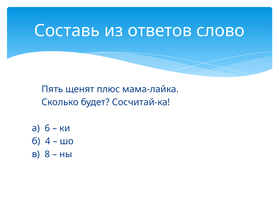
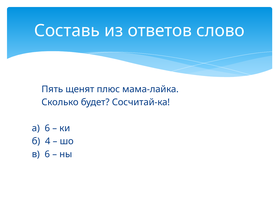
в 8: 8 -> 6
